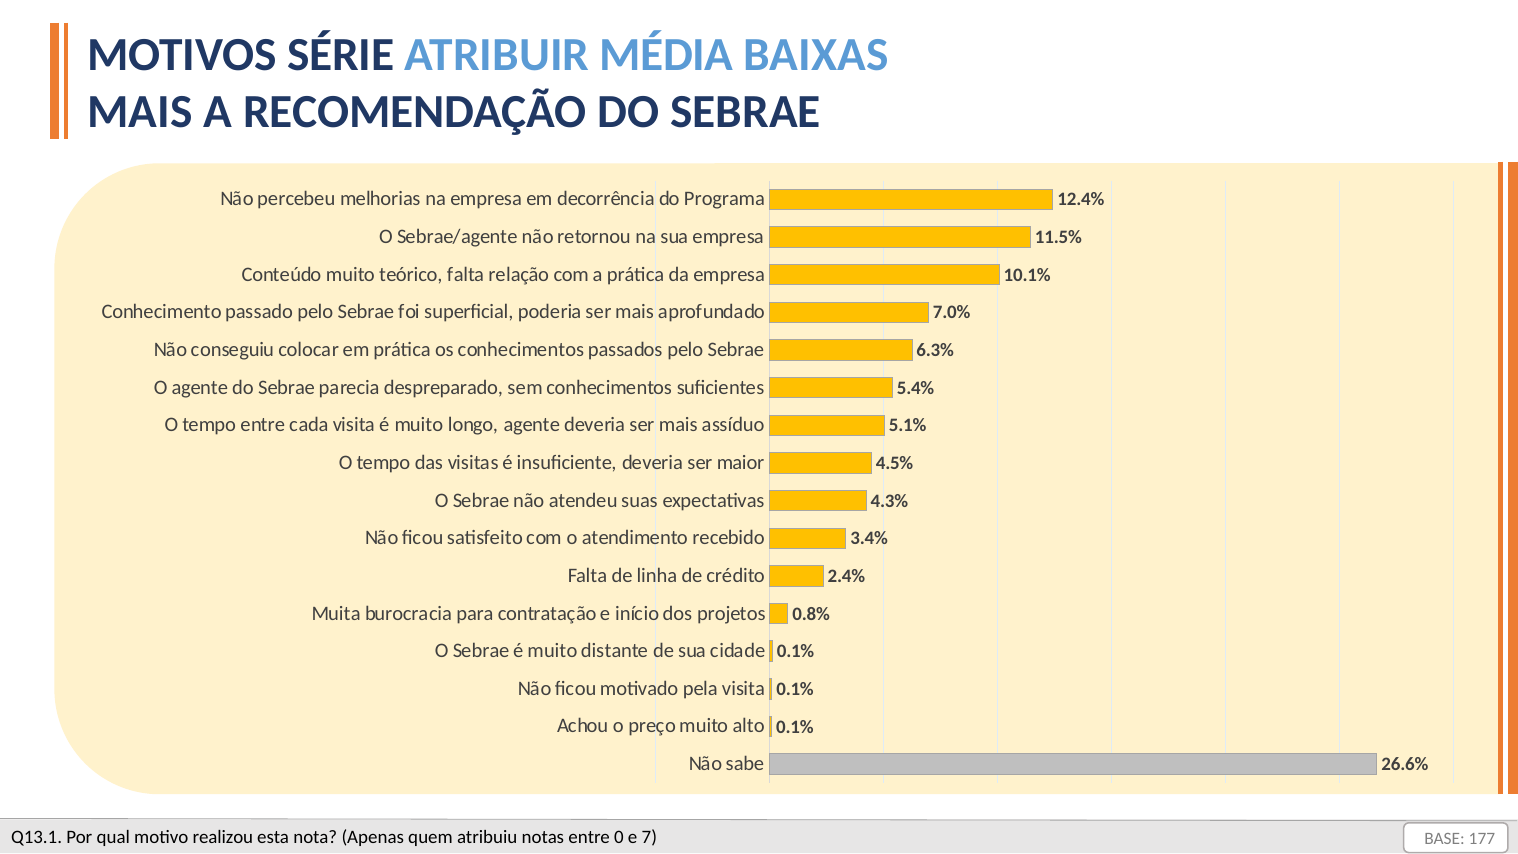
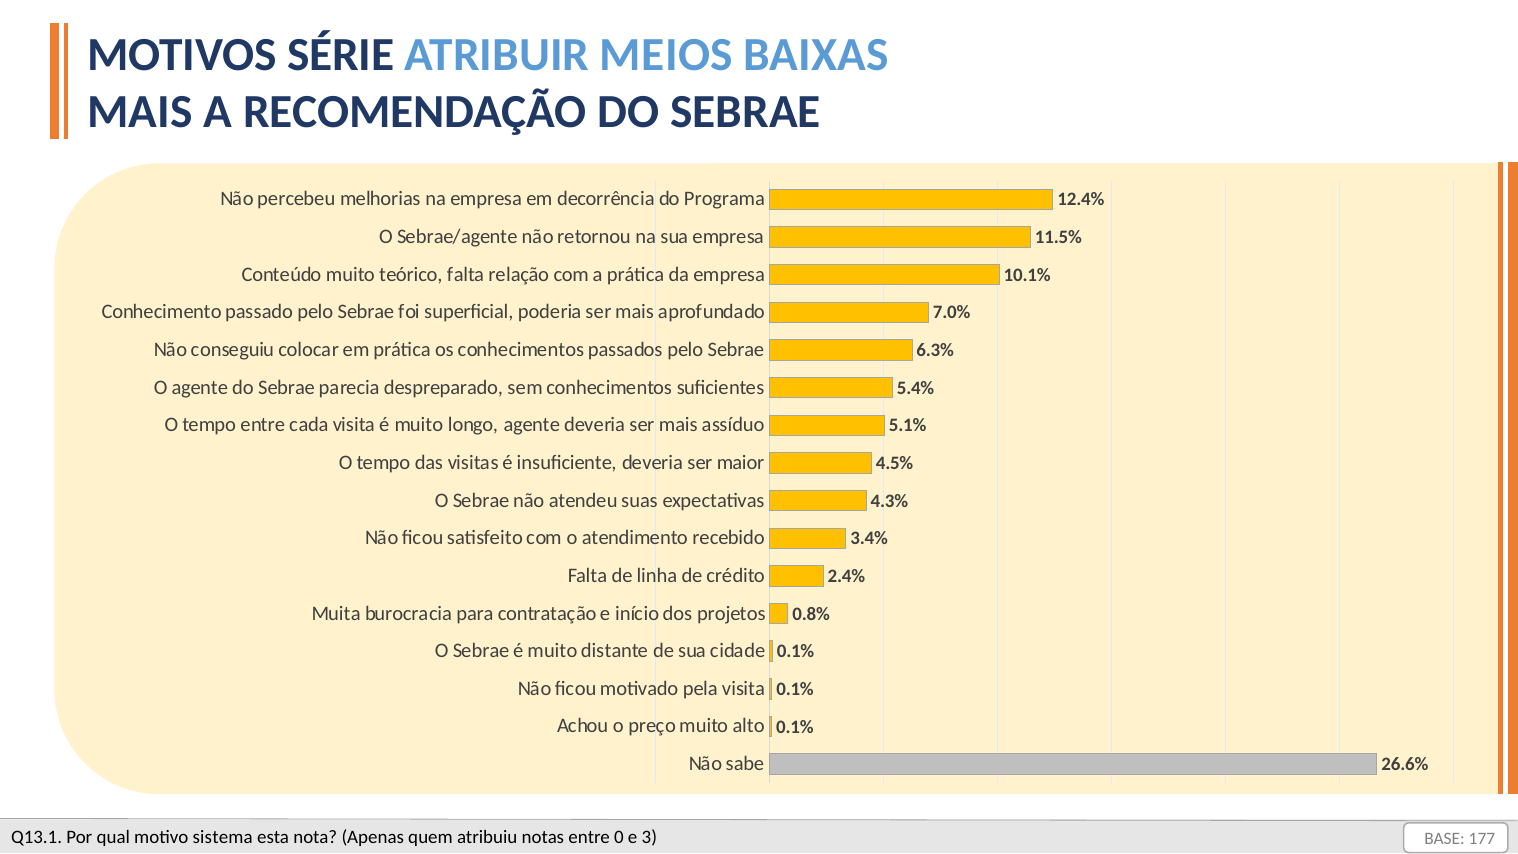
MÉDIA: MÉDIA -> MEIOS
realizou: realizou -> sistema
7: 7 -> 3
